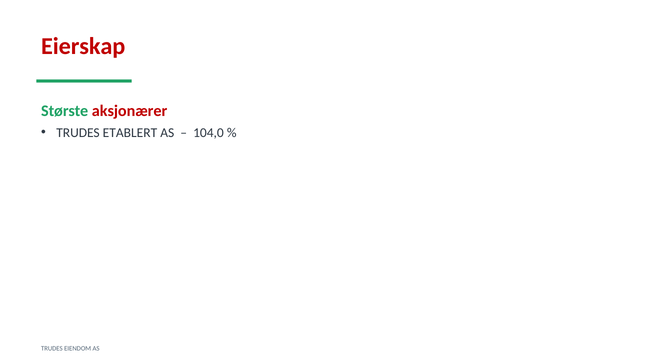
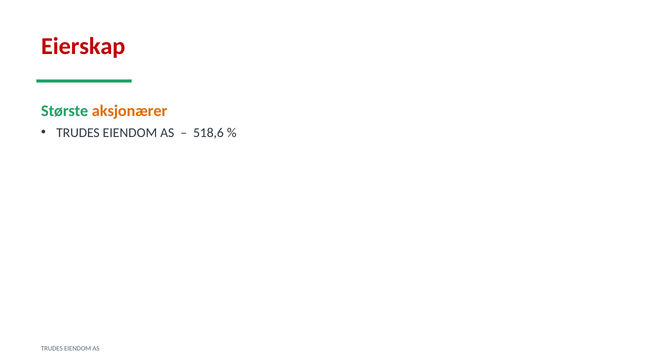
aksjonærer colour: red -> orange
ETABLERT at (130, 133): ETABLERT -> EIENDOM
104,0: 104,0 -> 518,6
